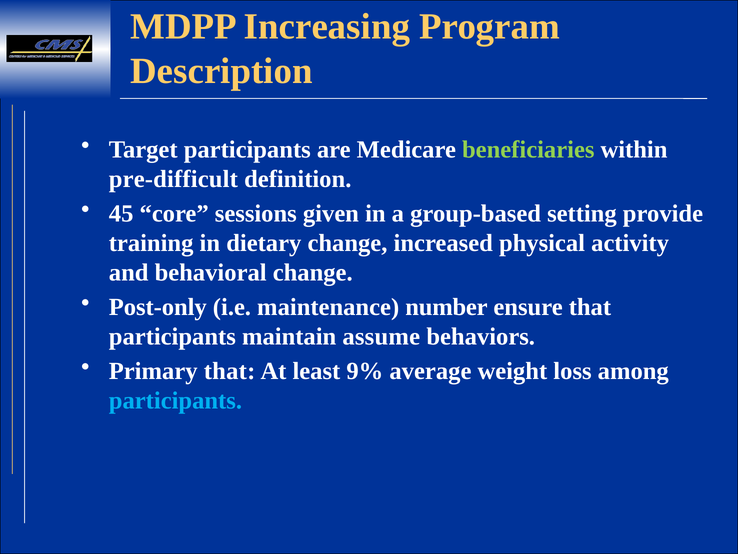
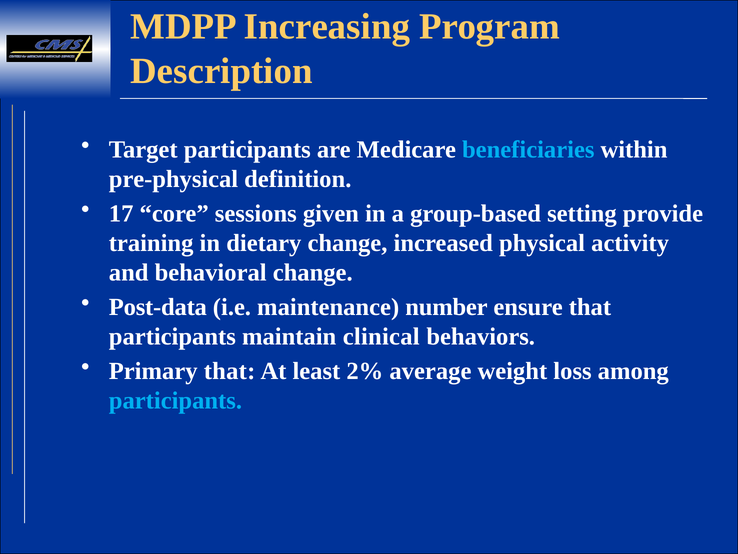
beneficiaries colour: light green -> light blue
pre-difficult: pre-difficult -> pre-physical
45: 45 -> 17
Post-only: Post-only -> Post-data
assume: assume -> clinical
9%: 9% -> 2%
